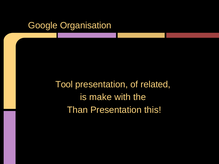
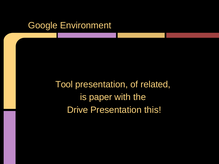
Organisation: Organisation -> Environment
make: make -> paper
Than: Than -> Drive
